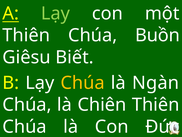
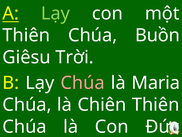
Biết: Biết -> Trời
Chúa at (83, 83) colour: yellow -> pink
Ngàn: Ngàn -> Maria
